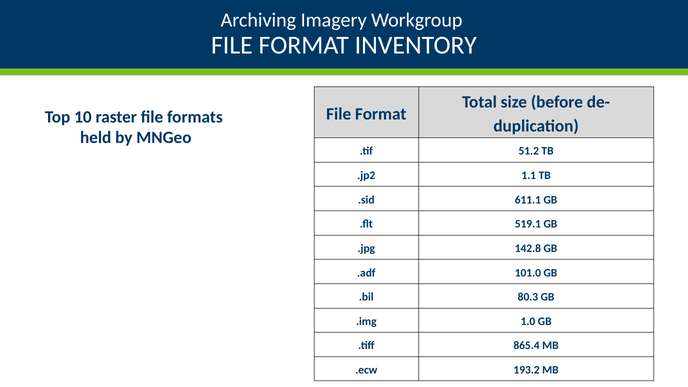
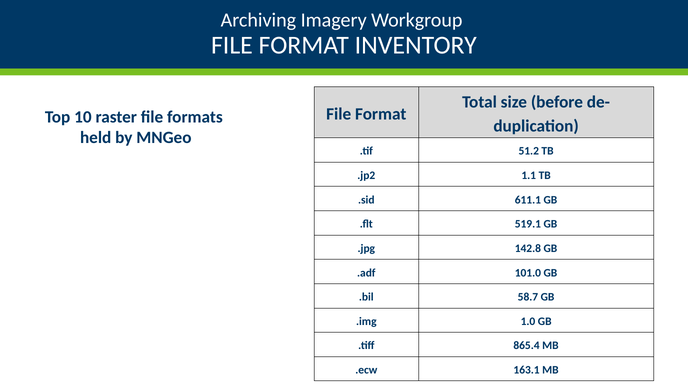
80.3: 80.3 -> 58.7
193.2: 193.2 -> 163.1
